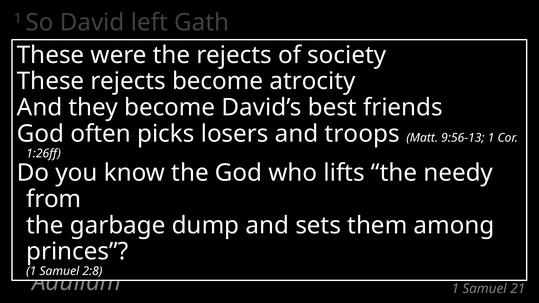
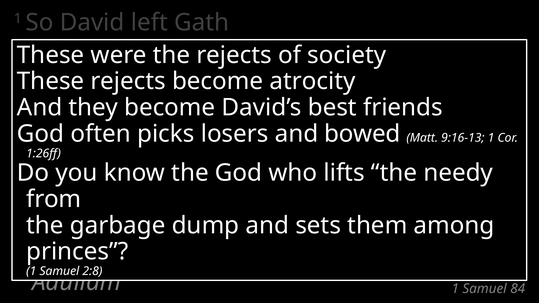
troops: troops -> bowed
9:56-13: 9:56-13 -> 9:16-13
21: 21 -> 84
